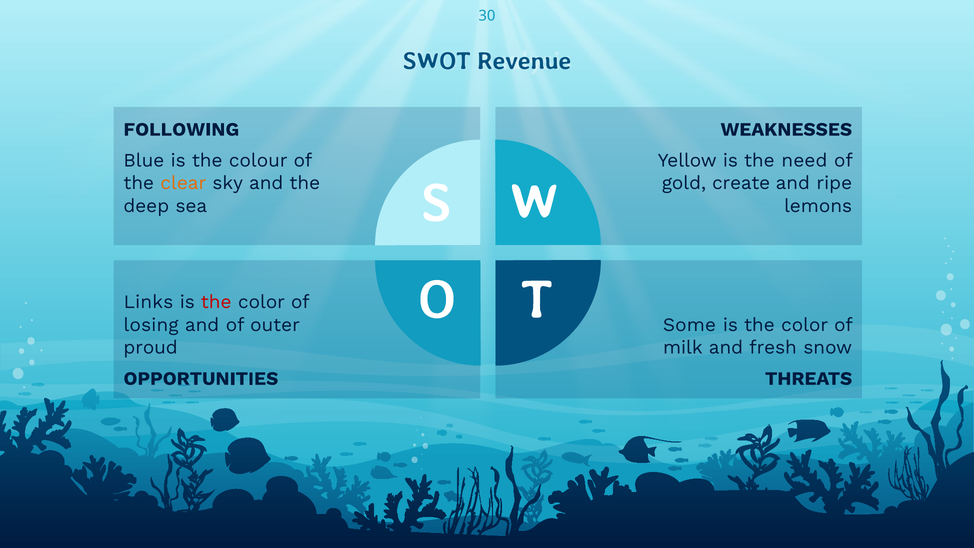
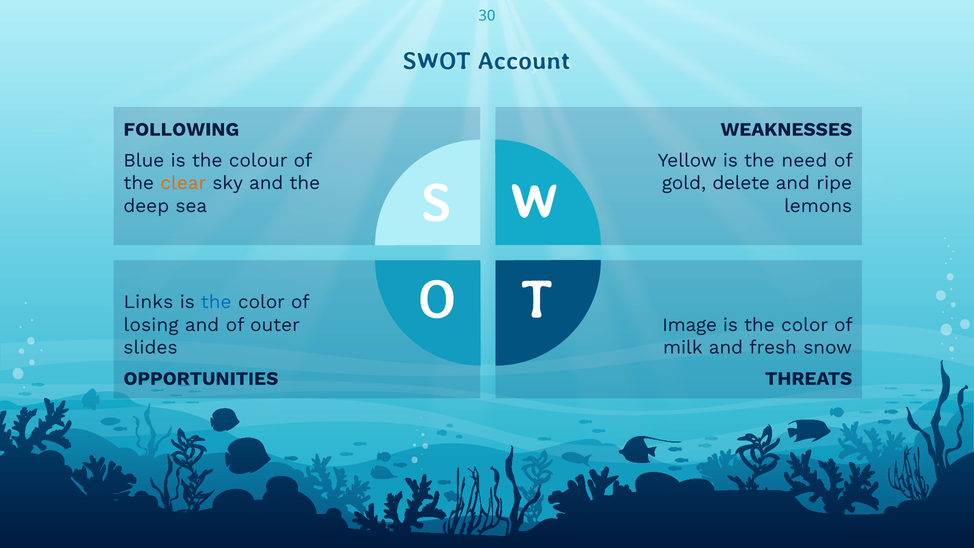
Revenue: Revenue -> Account
create: create -> delete
the at (216, 302) colour: red -> blue
Some: Some -> Image
proud: proud -> slides
